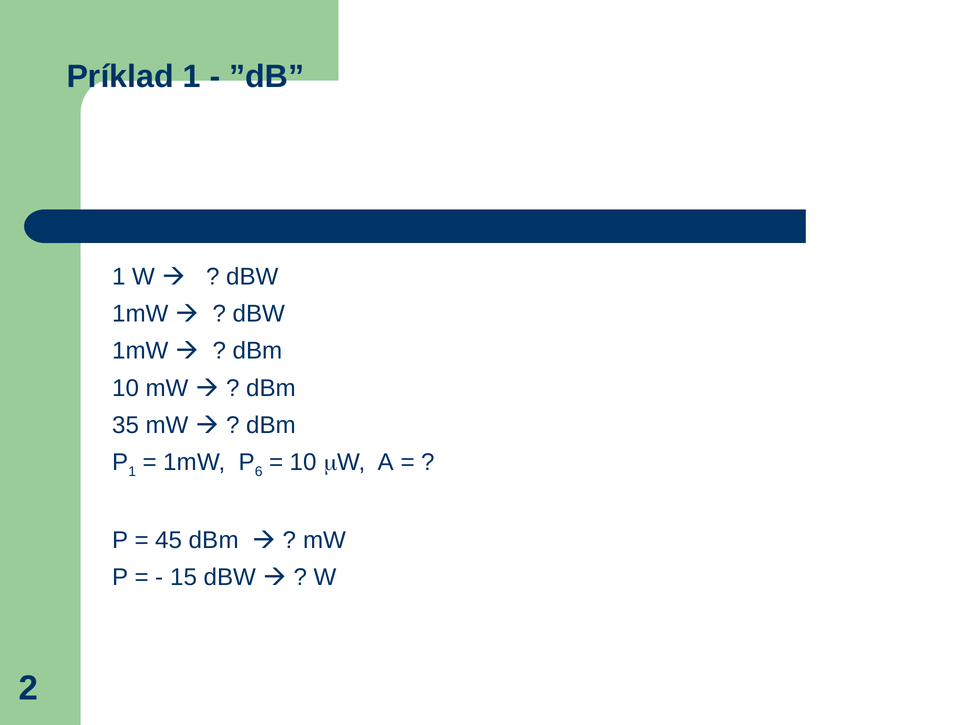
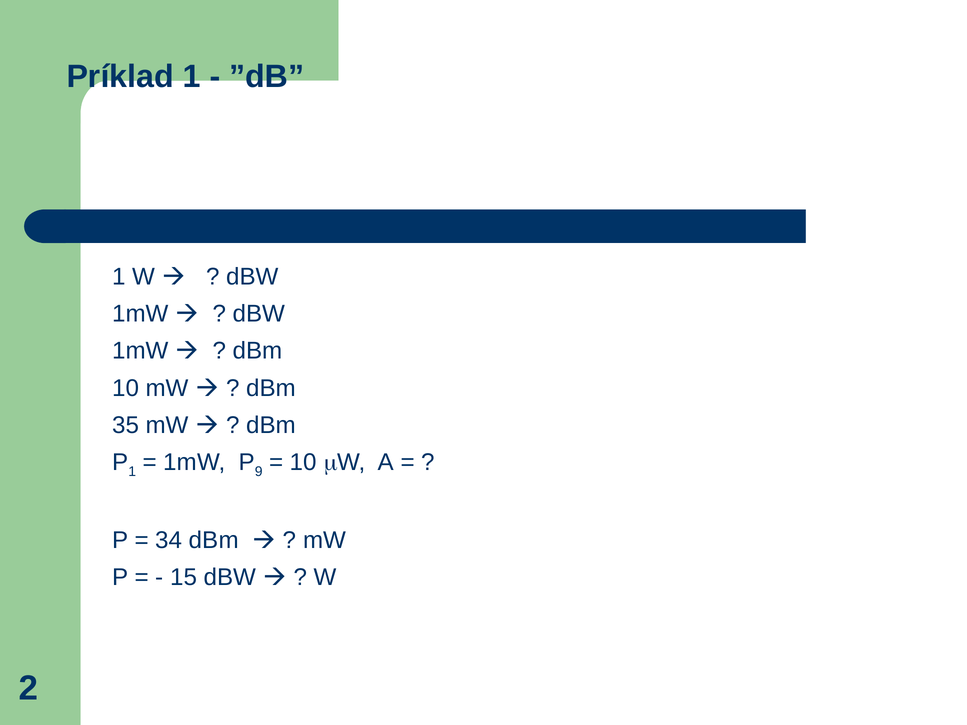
6: 6 -> 9
45: 45 -> 34
